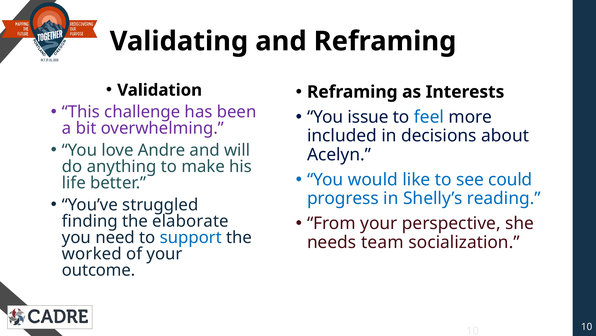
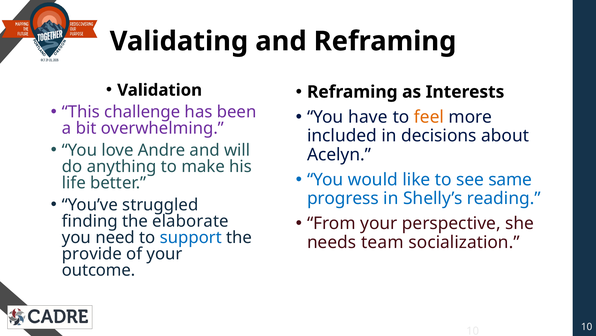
issue: issue -> have
feel colour: blue -> orange
could: could -> same
worked: worked -> provide
